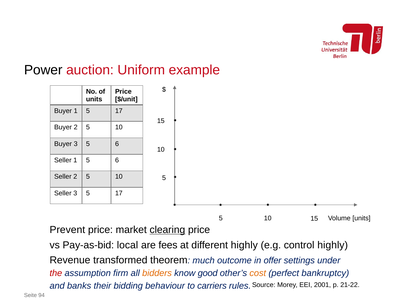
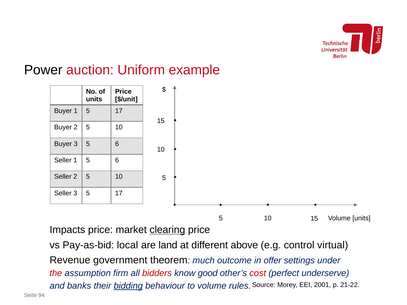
Prevent: Prevent -> Impacts
fees: fees -> land
different highly: highly -> above
control highly: highly -> virtual
transformed: transformed -> government
bidders colour: orange -> red
cost colour: orange -> red
bankruptcy: bankruptcy -> underserve
bidding underline: none -> present
to carriers: carriers -> volume
